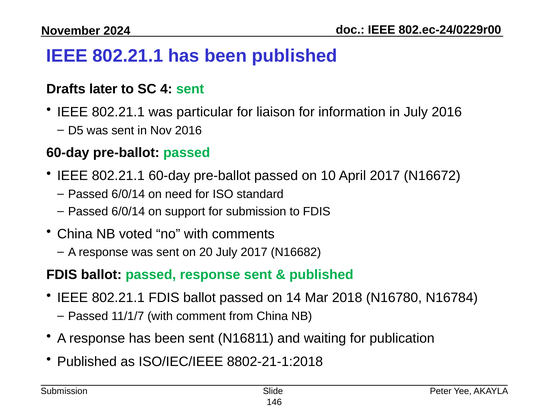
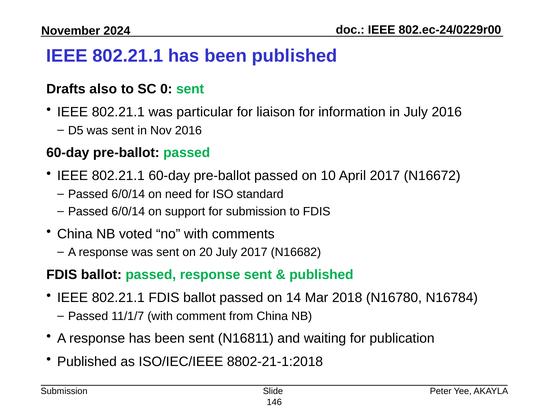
later: later -> also
4: 4 -> 0
